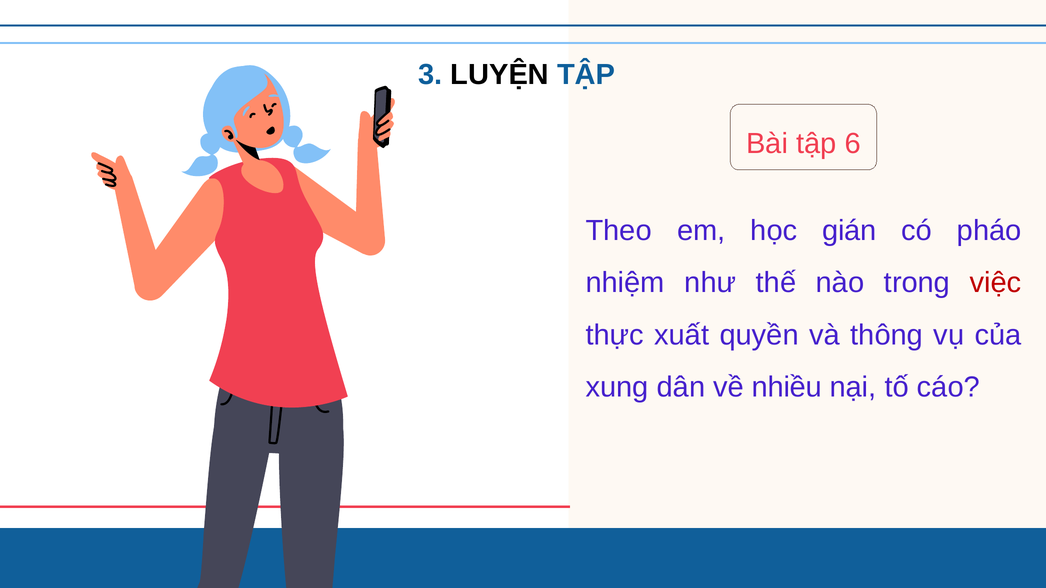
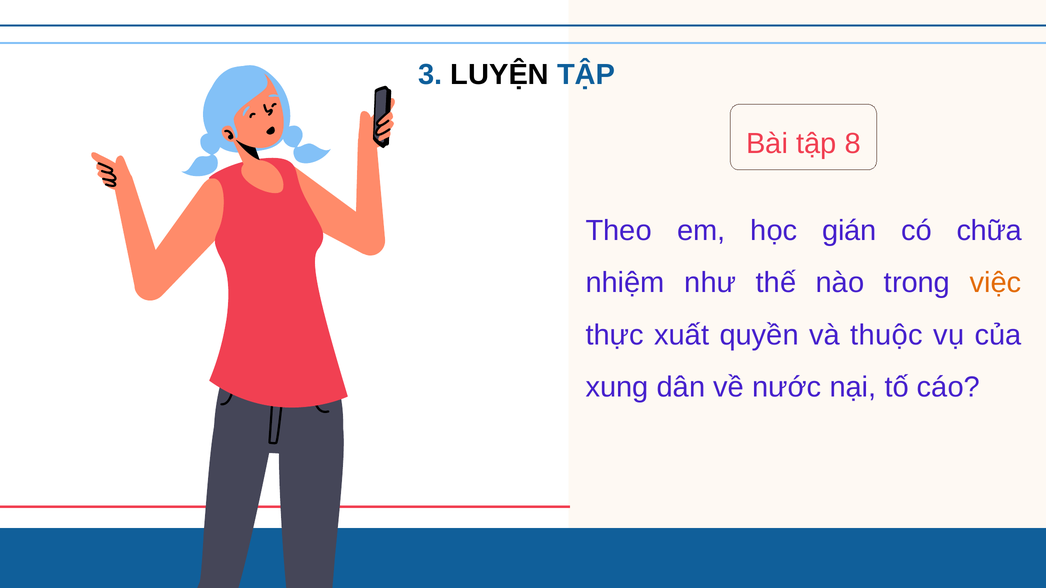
6: 6 -> 8
pháo: pháo -> chữa
việc colour: red -> orange
thông: thông -> thuộc
nhiều: nhiều -> nước
